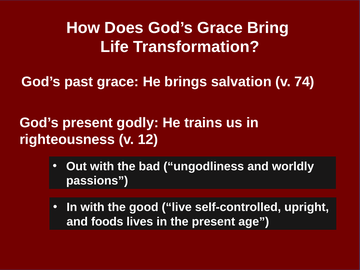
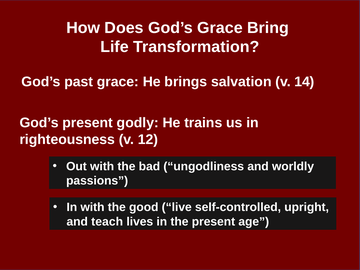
74: 74 -> 14
foods: foods -> teach
